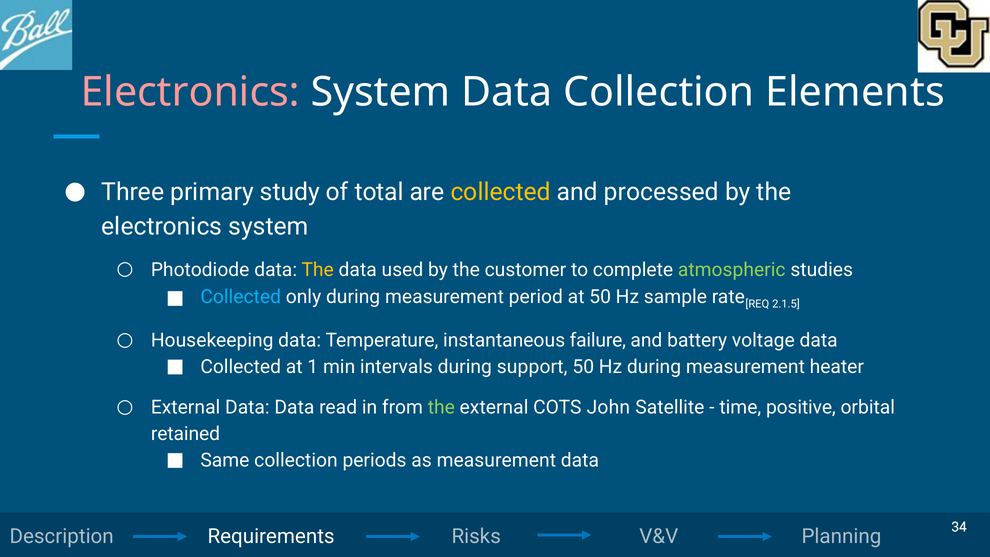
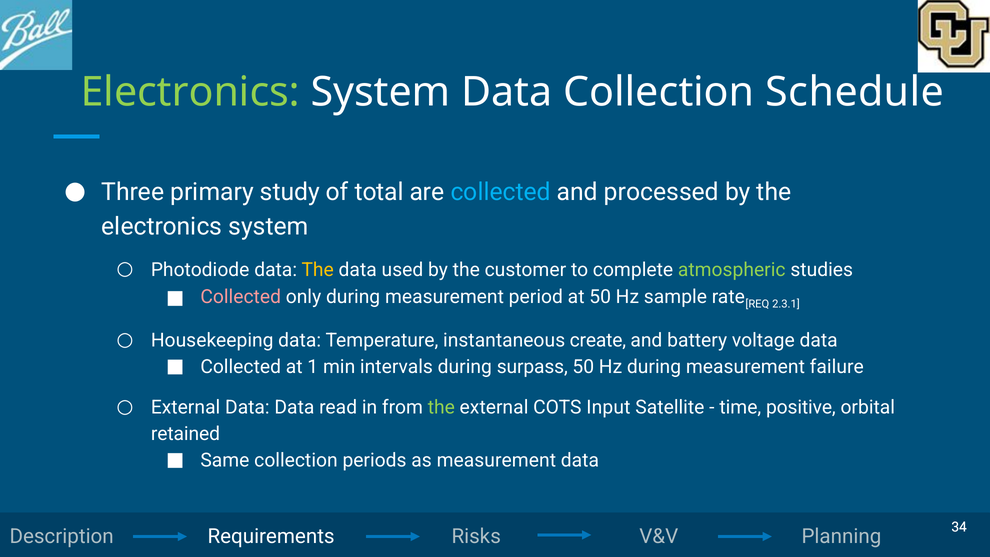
Electronics at (190, 92) colour: pink -> light green
Elements: Elements -> Schedule
collected at (501, 192) colour: yellow -> light blue
Collected at (241, 297) colour: light blue -> pink
2.1.5: 2.1.5 -> 2.3.1
failure: failure -> create
support: support -> surpass
heater: heater -> failure
John: John -> Input
